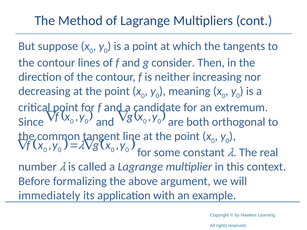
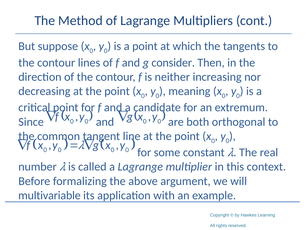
immediately: immediately -> multivariable
